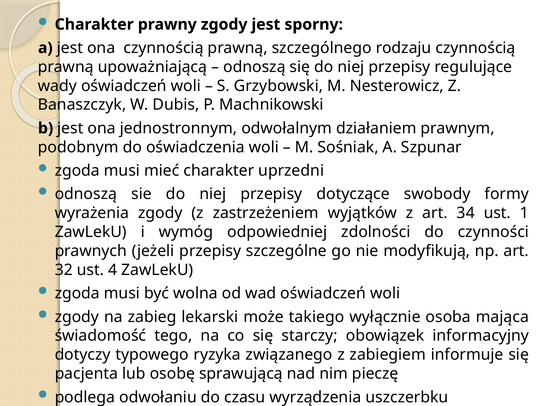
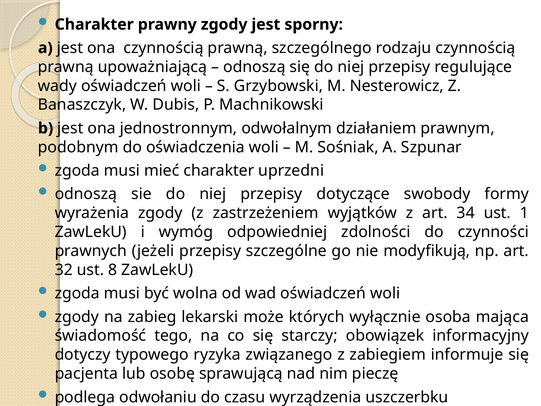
4: 4 -> 8
takiego: takiego -> których
